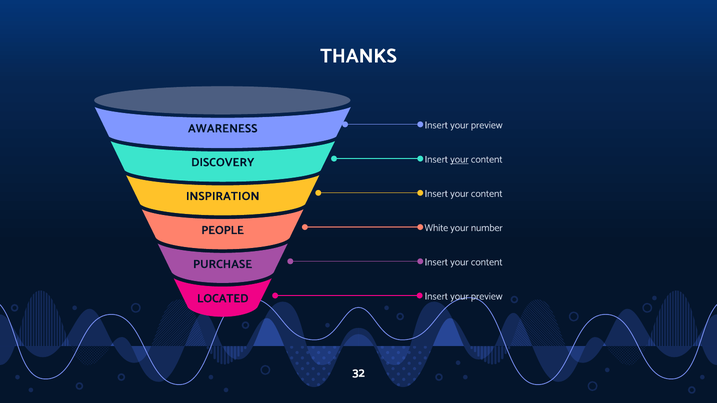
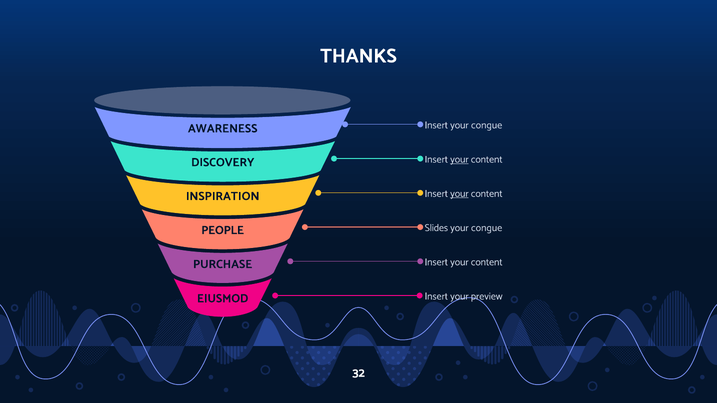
preview at (487, 125): preview -> congue
your at (459, 194) underline: none -> present
White: White -> Slides
number at (487, 228): number -> congue
LOCATED: LOCATED -> EIUSMOD
